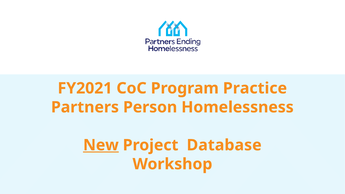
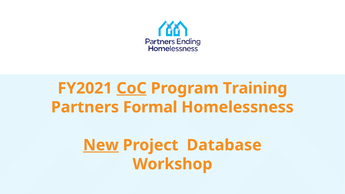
CoC underline: none -> present
Practice: Practice -> Training
Person: Person -> Formal
